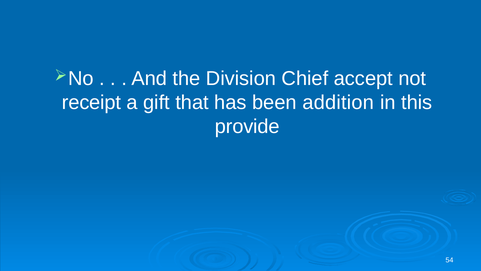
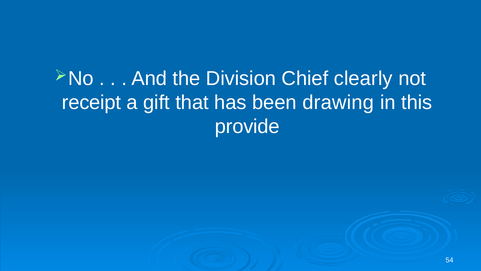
accept: accept -> clearly
addition: addition -> drawing
